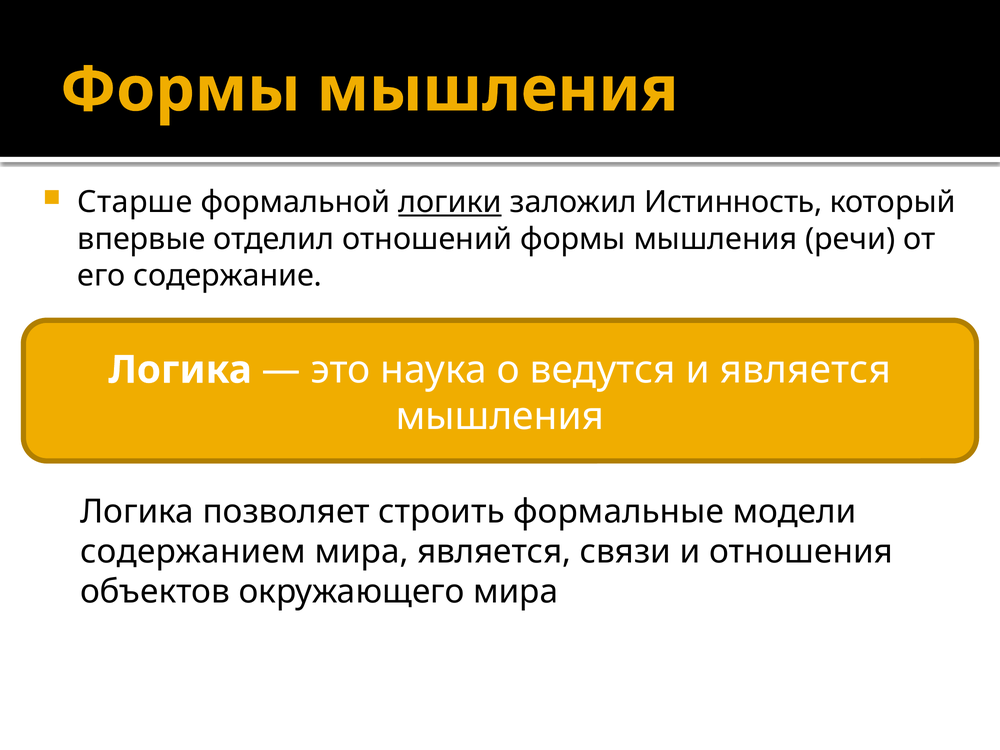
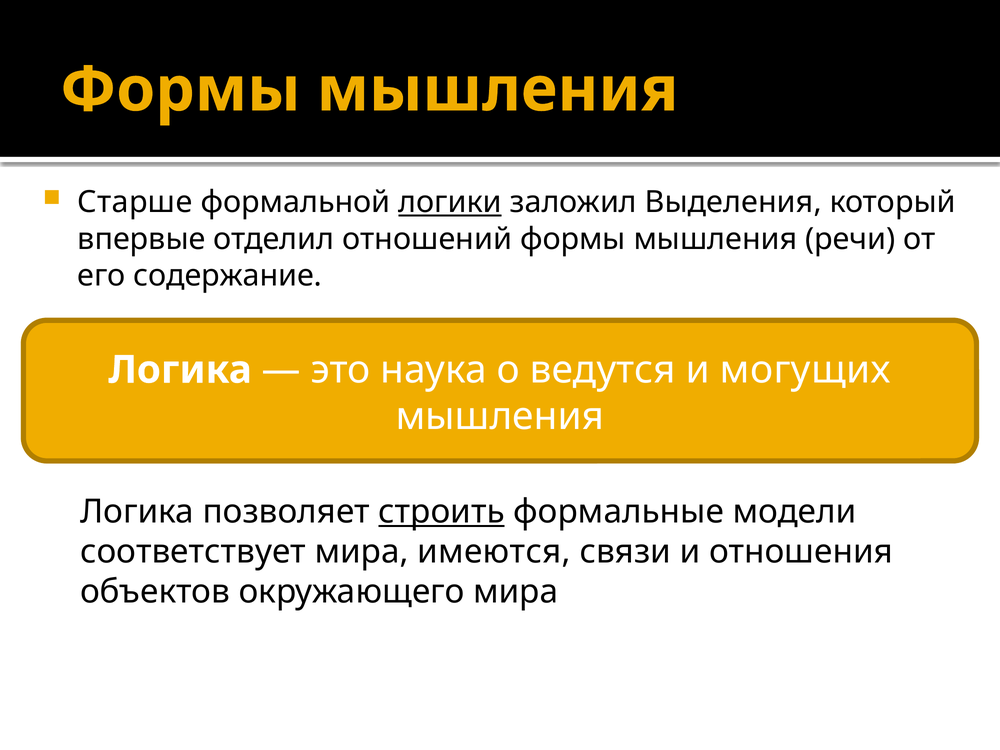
Истинность: Истинность -> Выделения
и является: является -> могущих
строить underline: none -> present
содержанием: содержанием -> соответствует
мира является: является -> имеются
